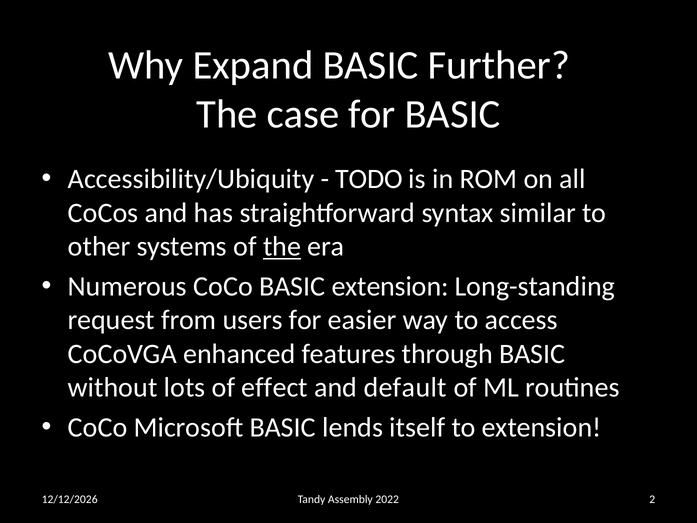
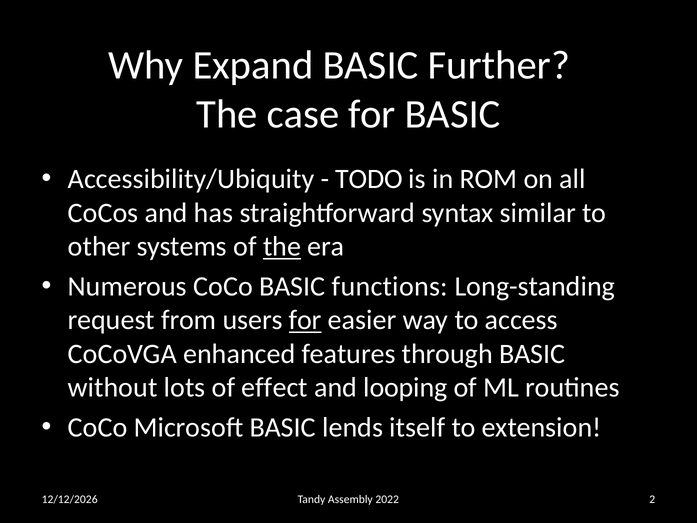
BASIC extension: extension -> functions
for at (305, 320) underline: none -> present
default: default -> looping
